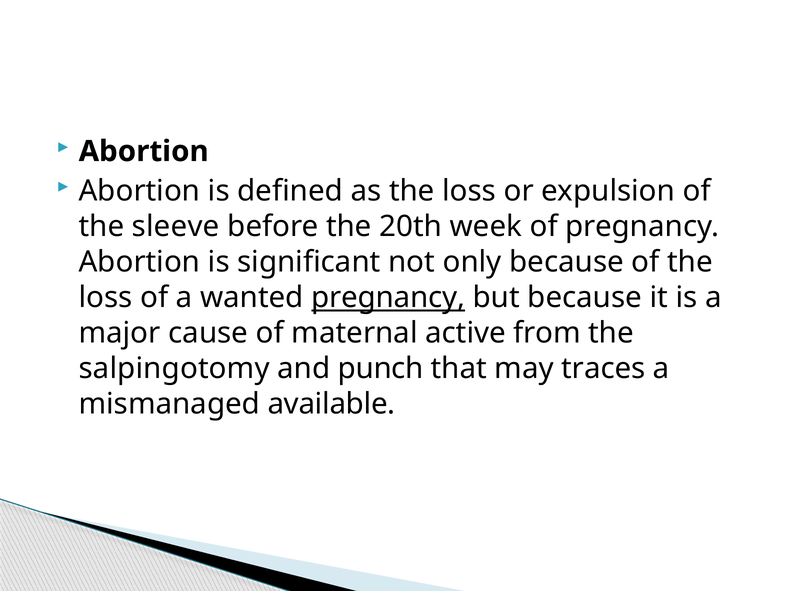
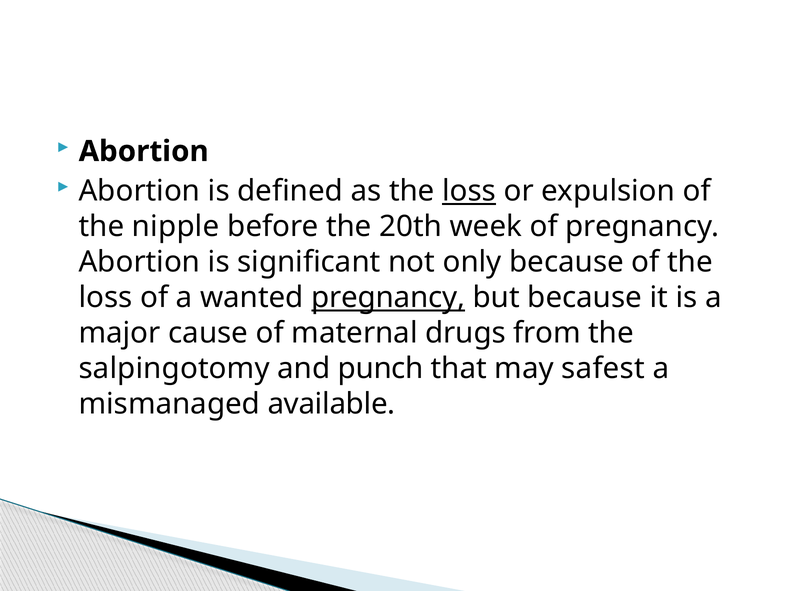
loss at (469, 191) underline: none -> present
sleeve: sleeve -> nipple
active: active -> drugs
traces: traces -> safest
